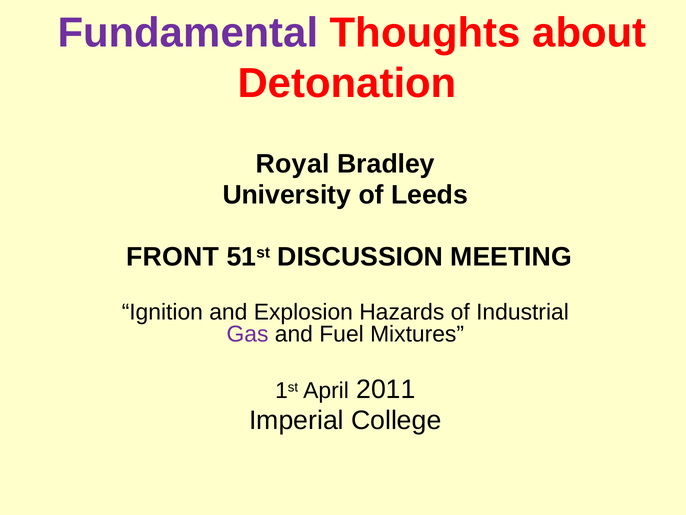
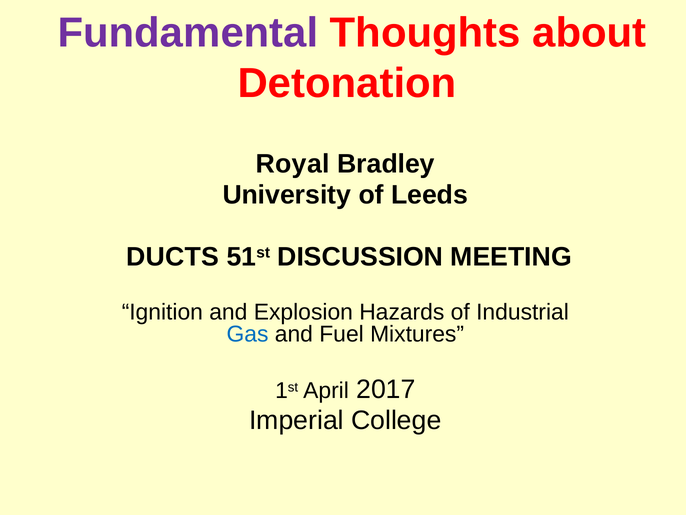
FRONT: FRONT -> DUCTS
Gas colour: purple -> blue
2011: 2011 -> 2017
